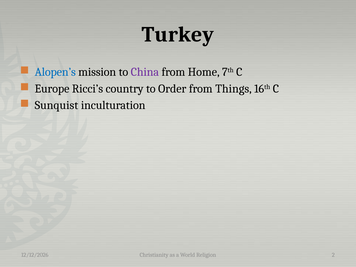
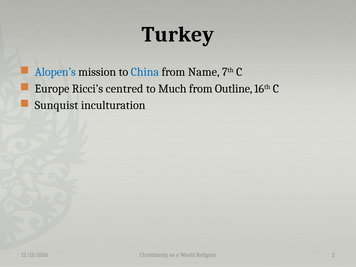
China colour: purple -> blue
Home: Home -> Name
country: country -> centred
Order: Order -> Much
Things: Things -> Outline
